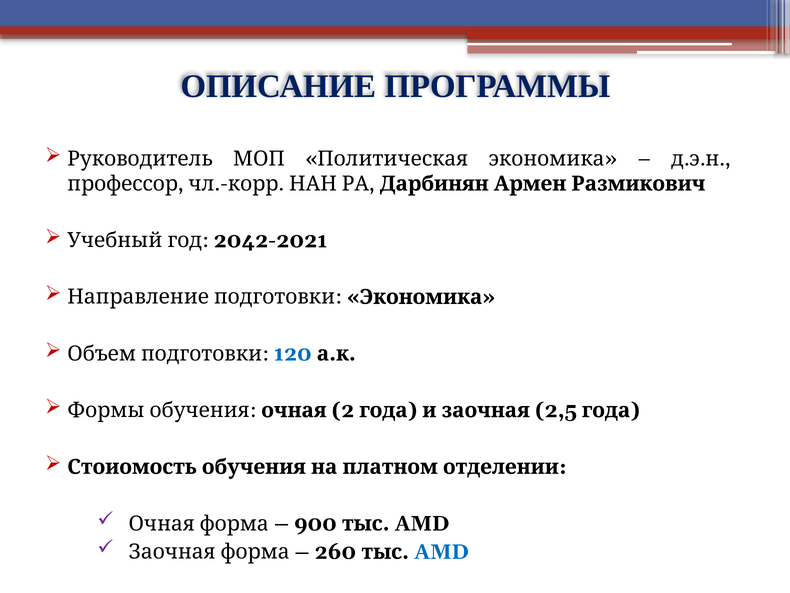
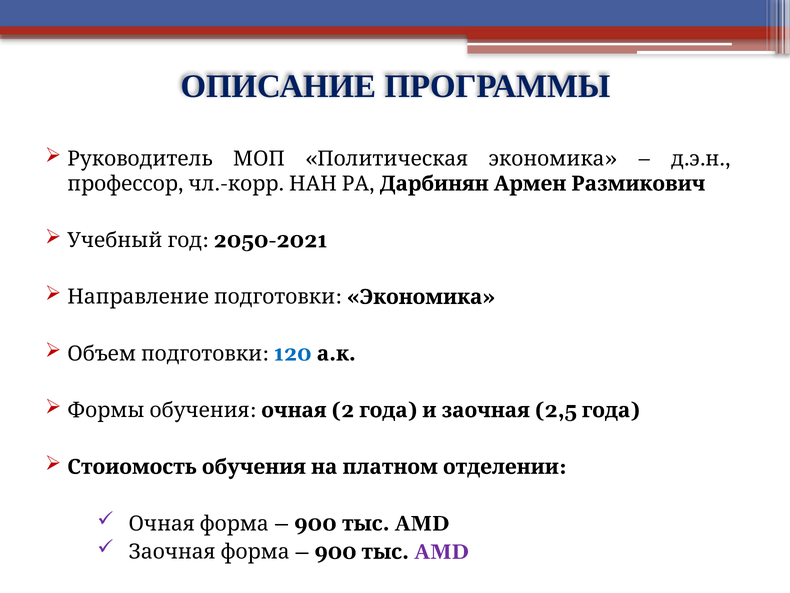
2042-2021: 2042-2021 -> 2050-2021
260 at (335, 552): 260 -> 900
AMD at (441, 552) colour: blue -> purple
